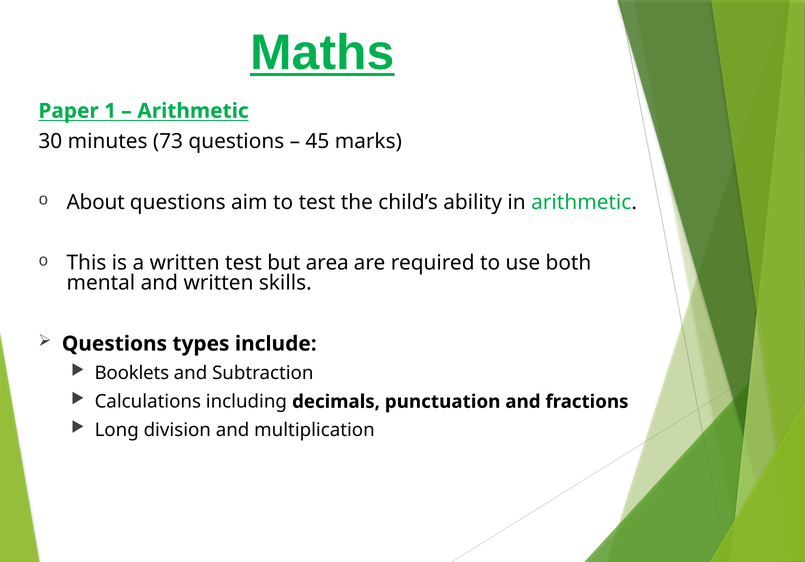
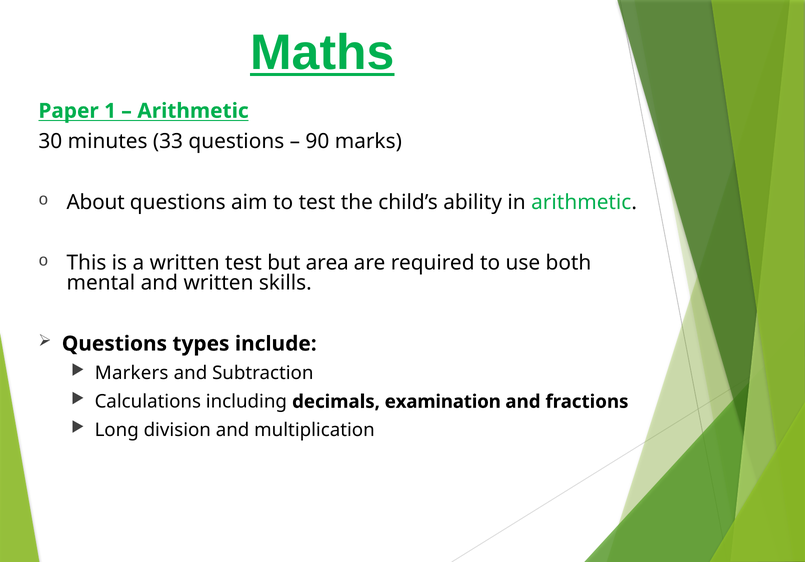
73: 73 -> 33
45: 45 -> 90
Booklets: Booklets -> Markers
punctuation: punctuation -> examination
